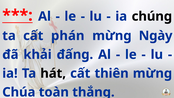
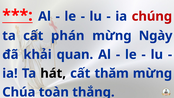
chúng colour: black -> red
đấng: đấng -> quan
thiên: thiên -> thăm
